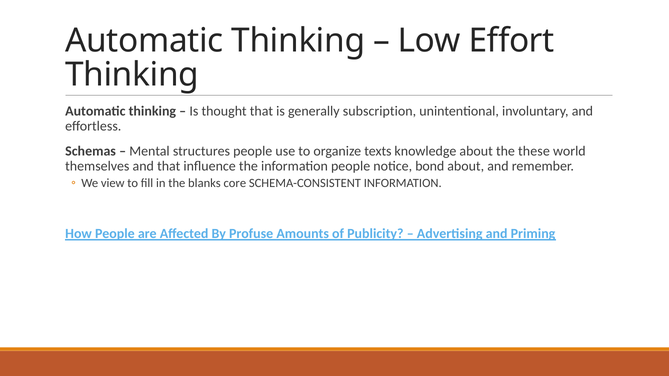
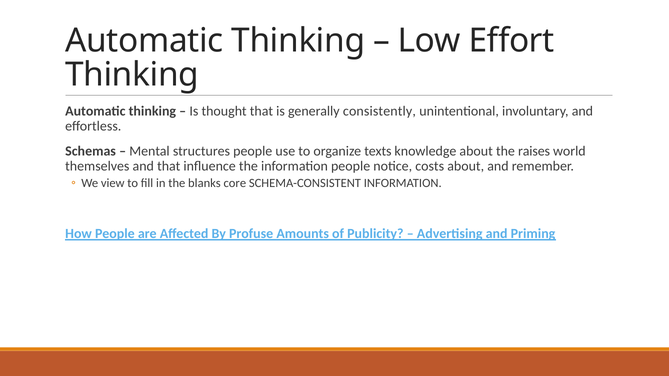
subscription: subscription -> consistently
these: these -> raises
bond: bond -> costs
